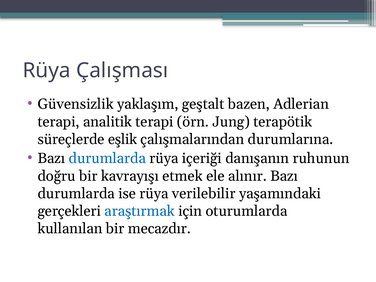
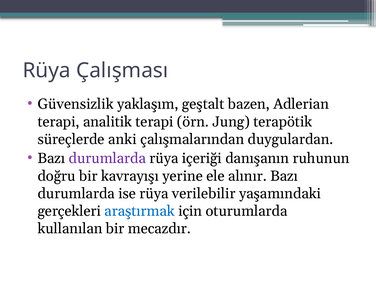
eşlik: eşlik -> anki
durumlarına: durumlarına -> duygulardan
durumlarda at (107, 158) colour: blue -> purple
etmek: etmek -> yerine
